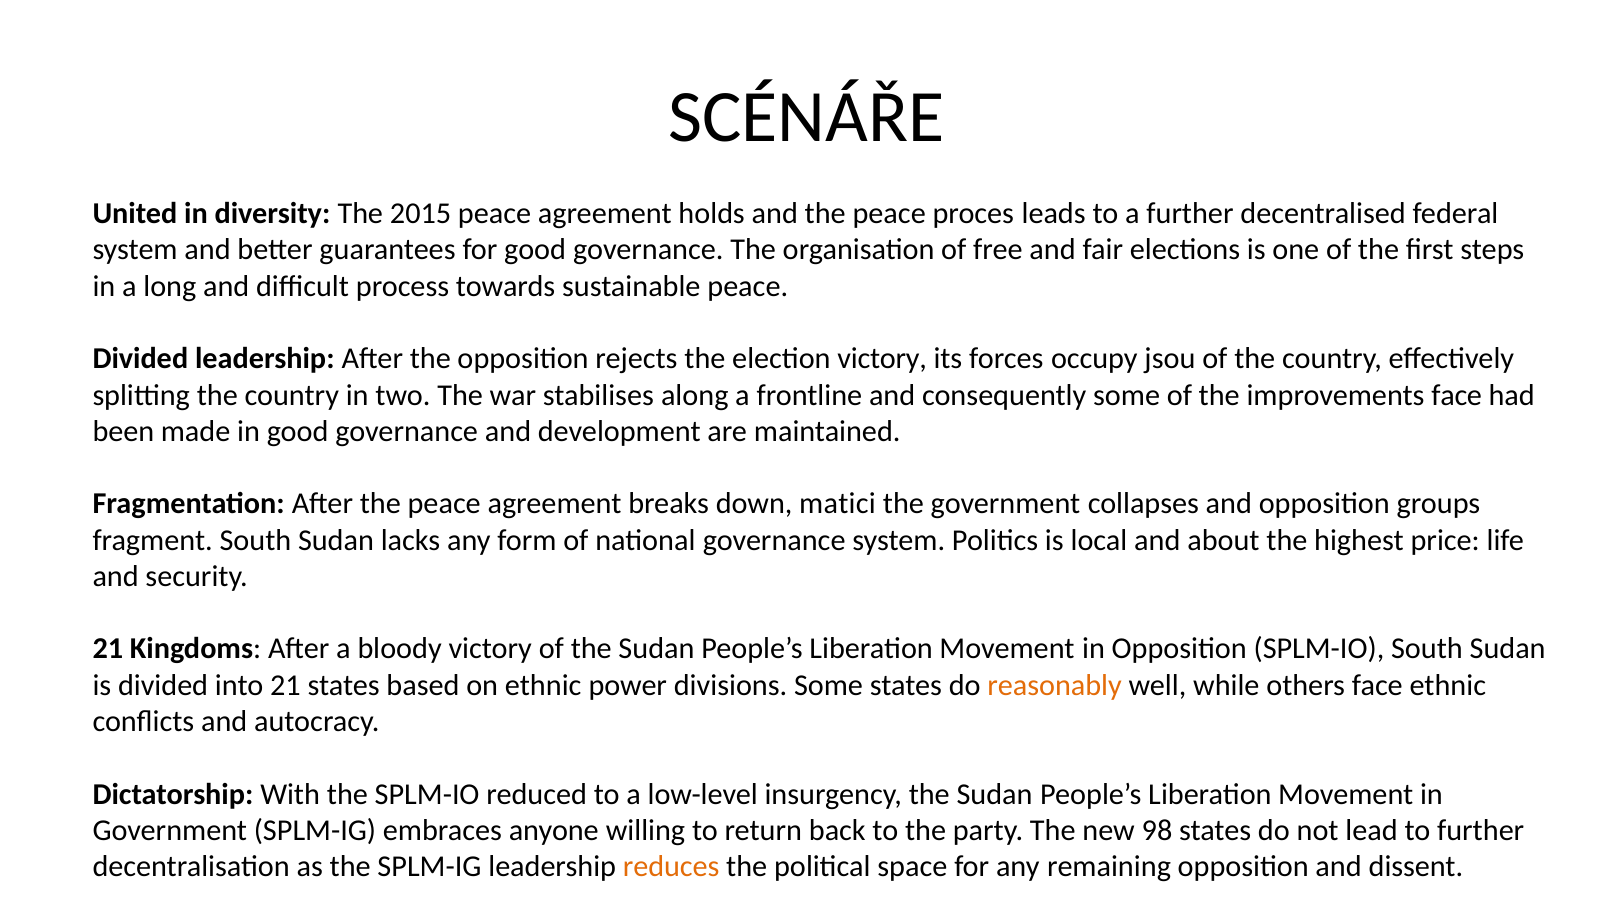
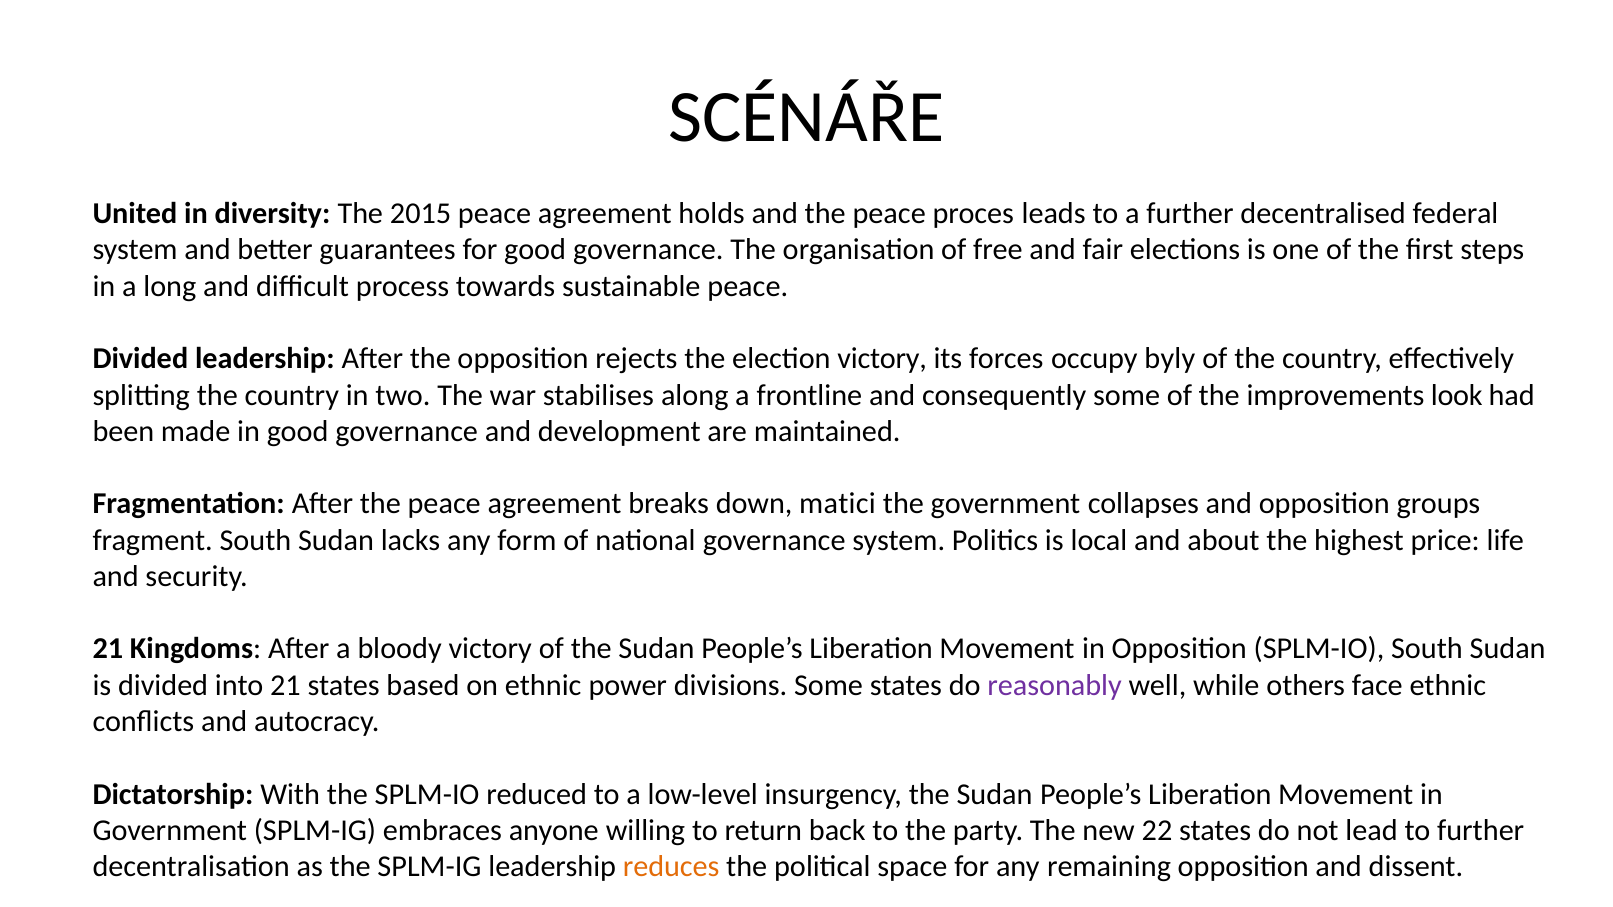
jsou: jsou -> byly
improvements face: face -> look
reasonably colour: orange -> purple
98: 98 -> 22
